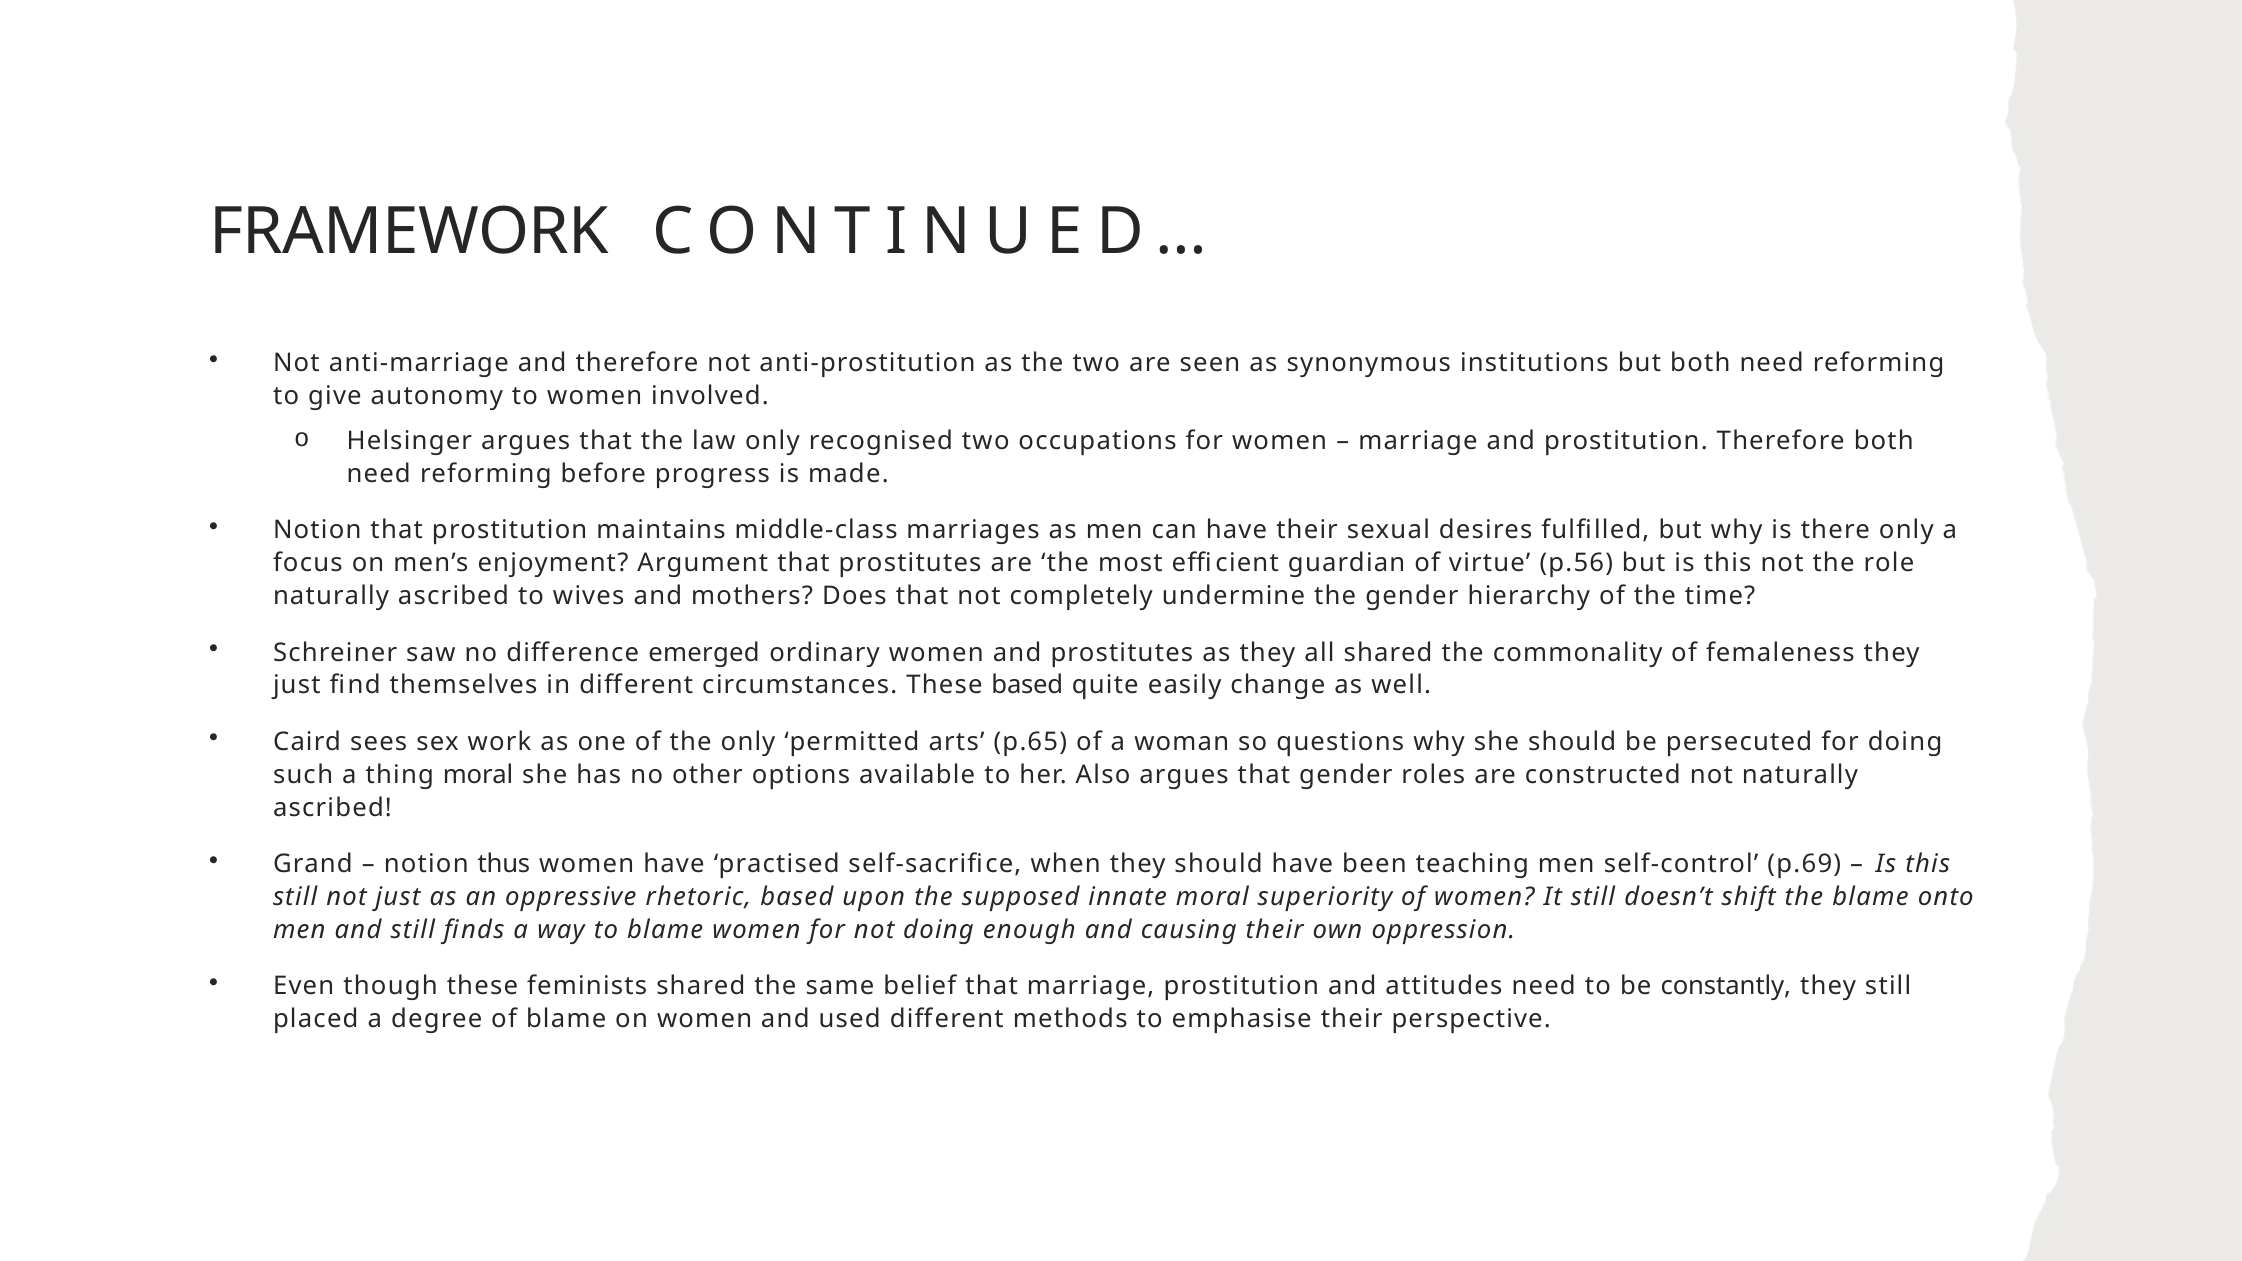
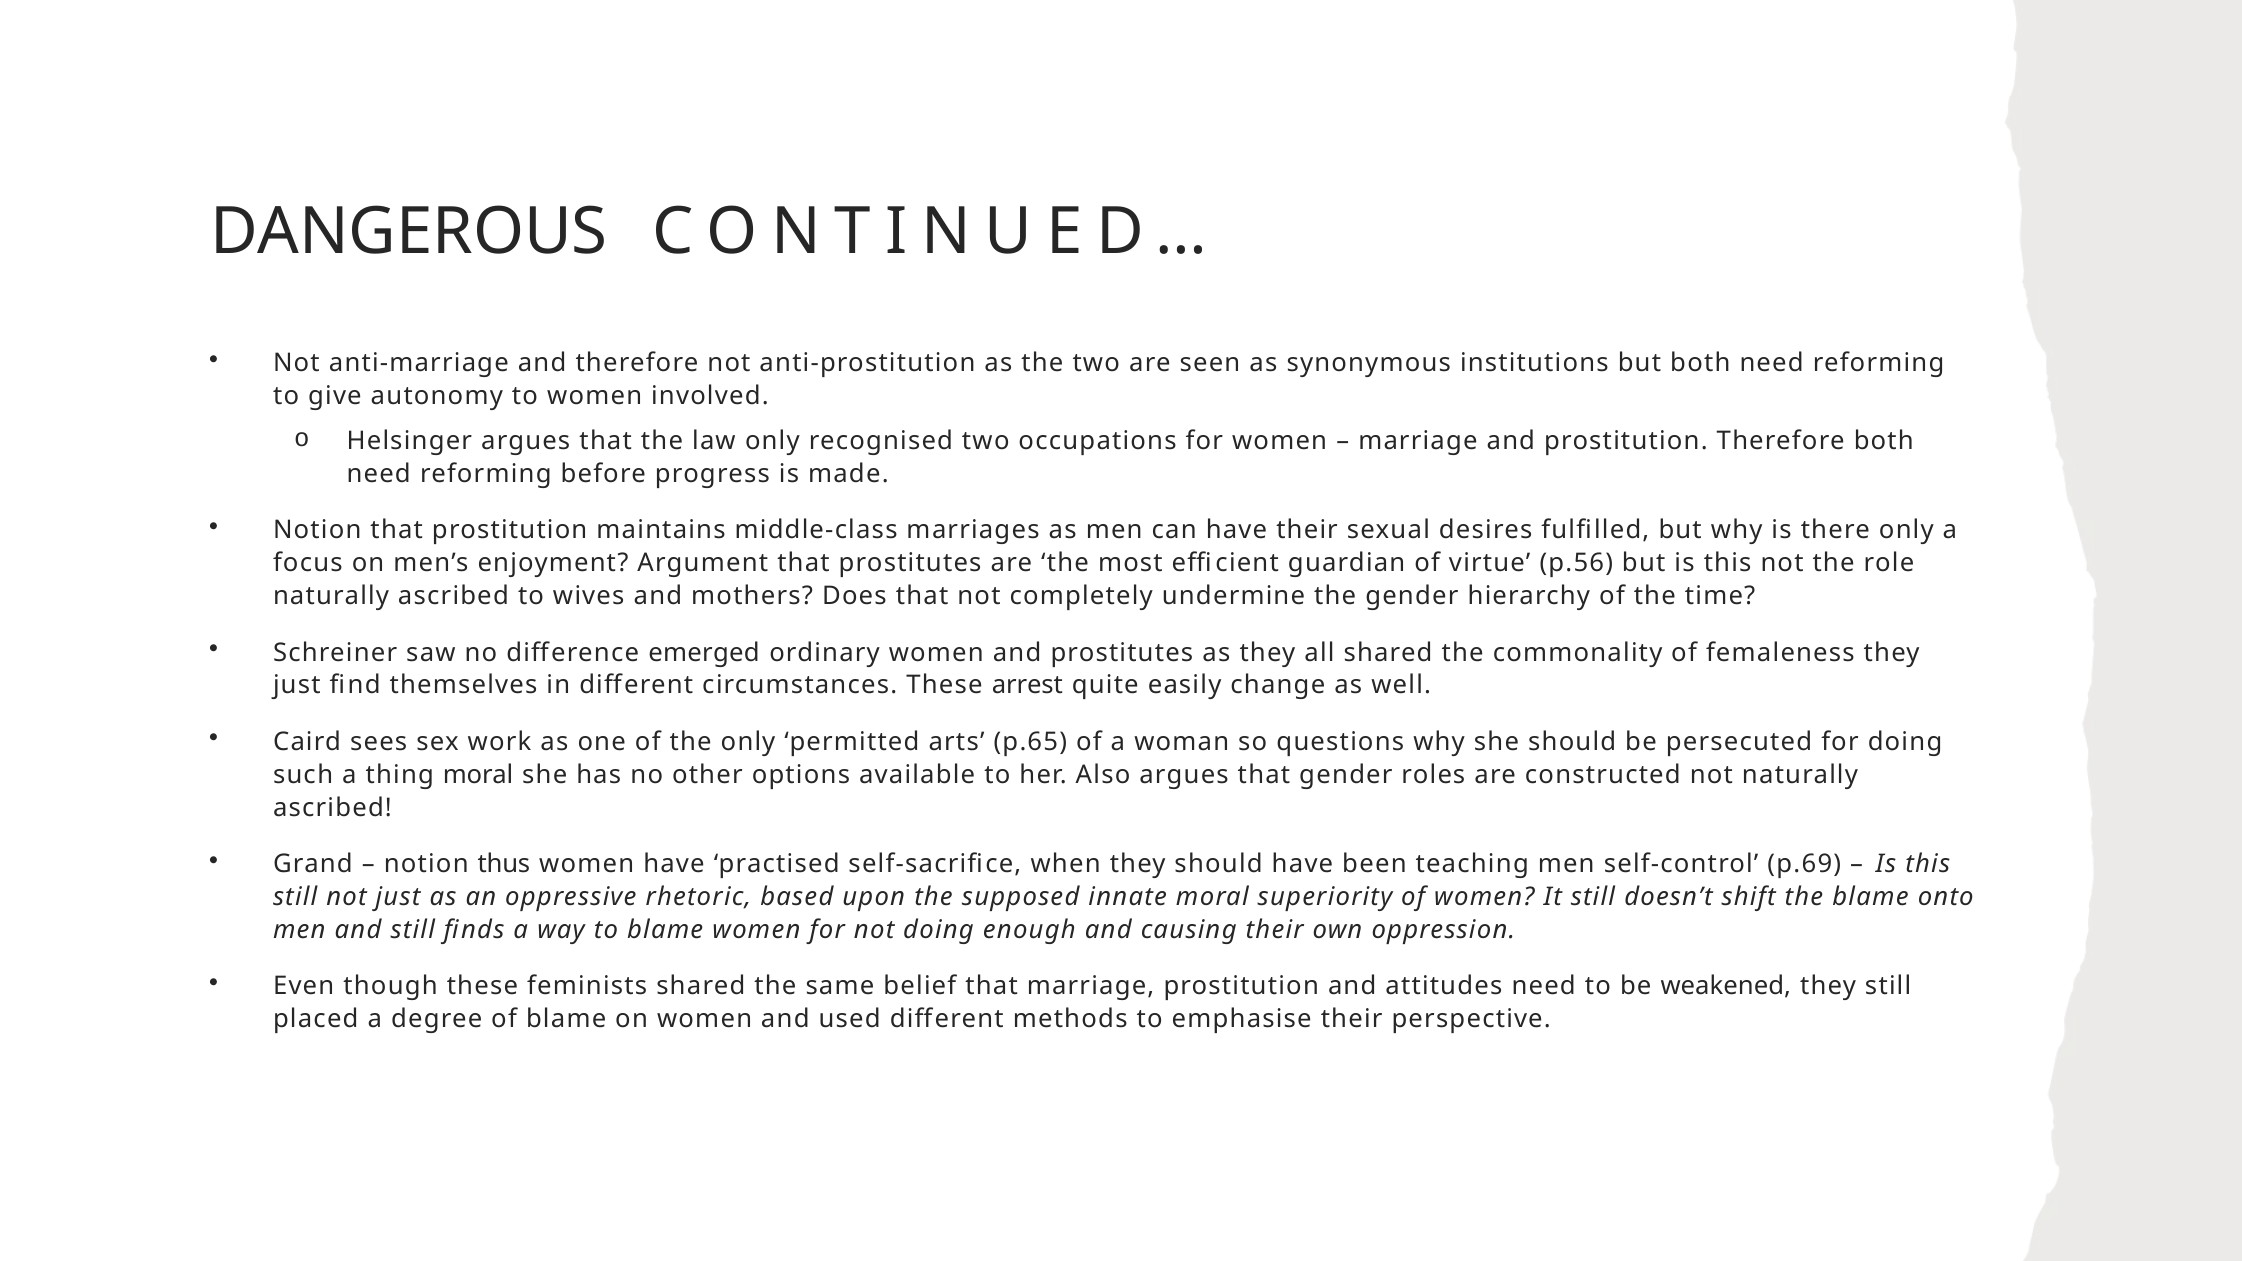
FRAMEWORK: FRAMEWORK -> DANGEROUS
These based: based -> arrest
constantly: constantly -> weakened
